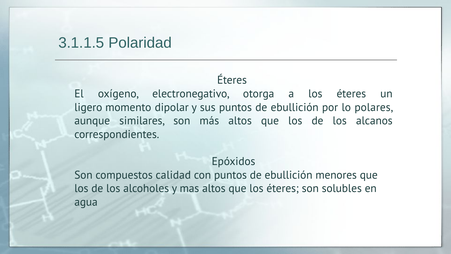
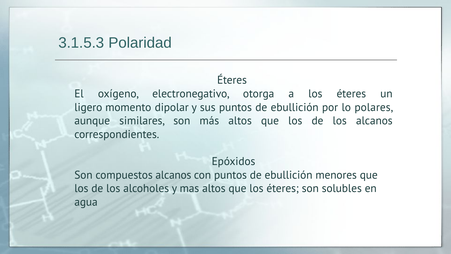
3.1.1.5: 3.1.1.5 -> 3.1.5.3
compuestos calidad: calidad -> alcanos
